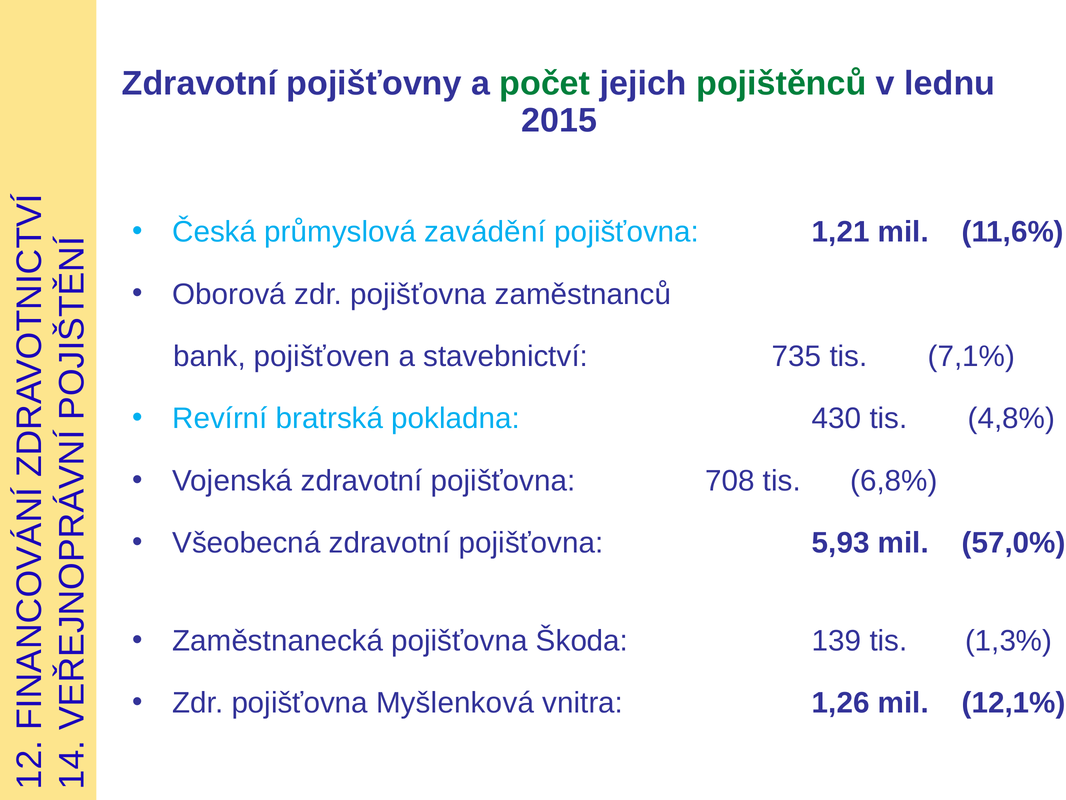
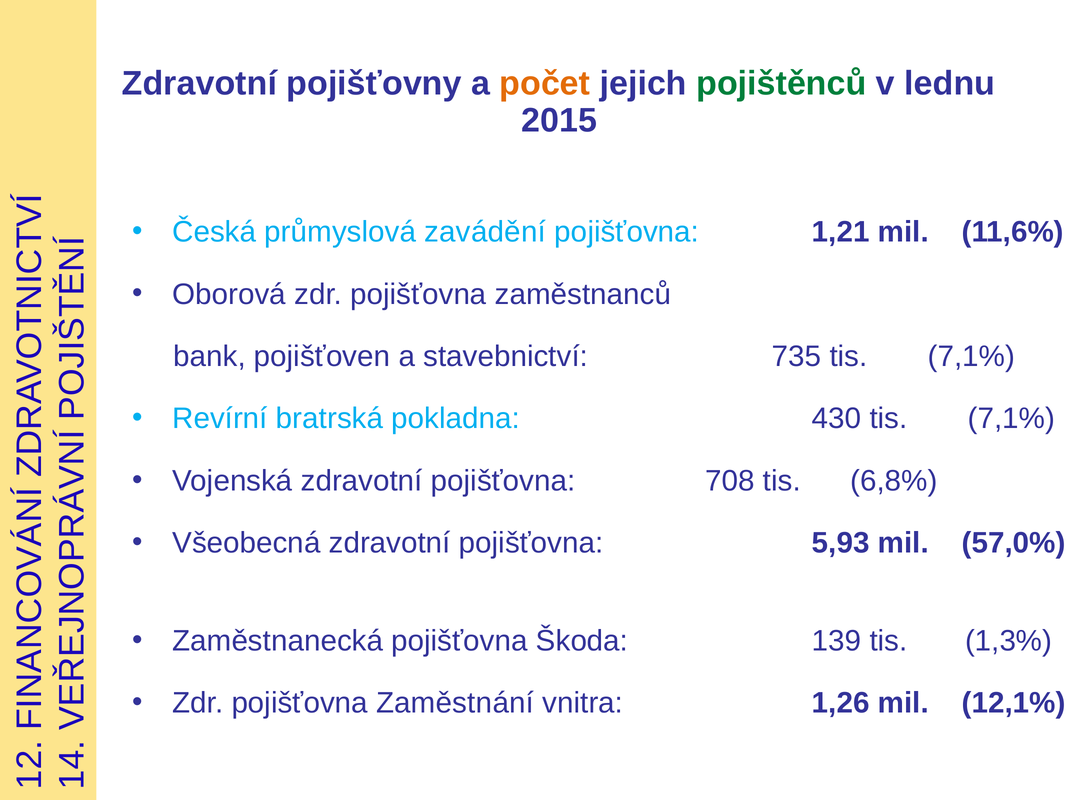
počet colour: green -> orange
430 tis 4,8%: 4,8% -> 7,1%
Myšlenková: Myšlenková -> Zaměstnání
